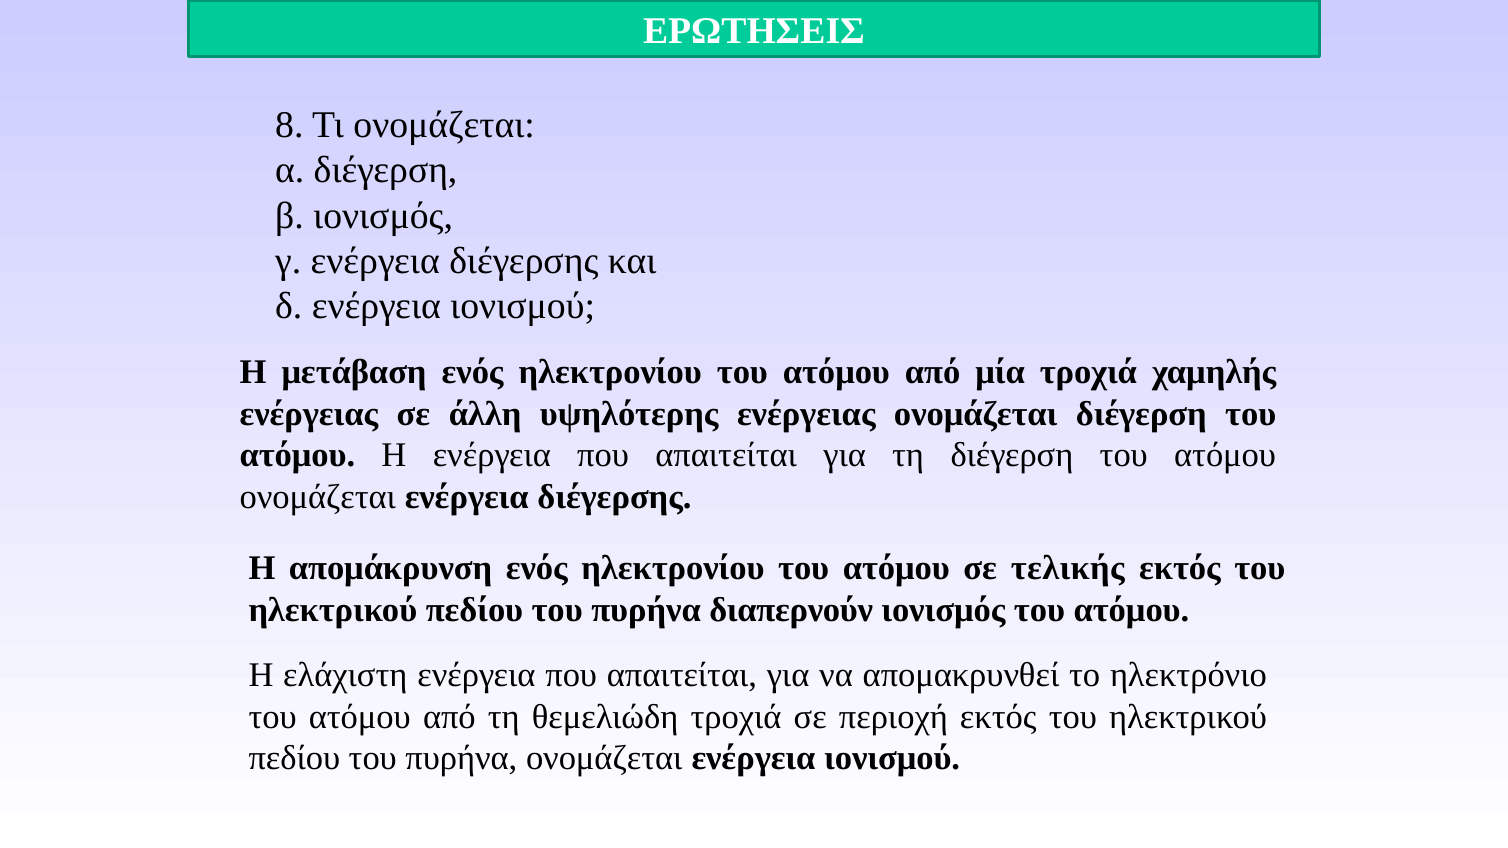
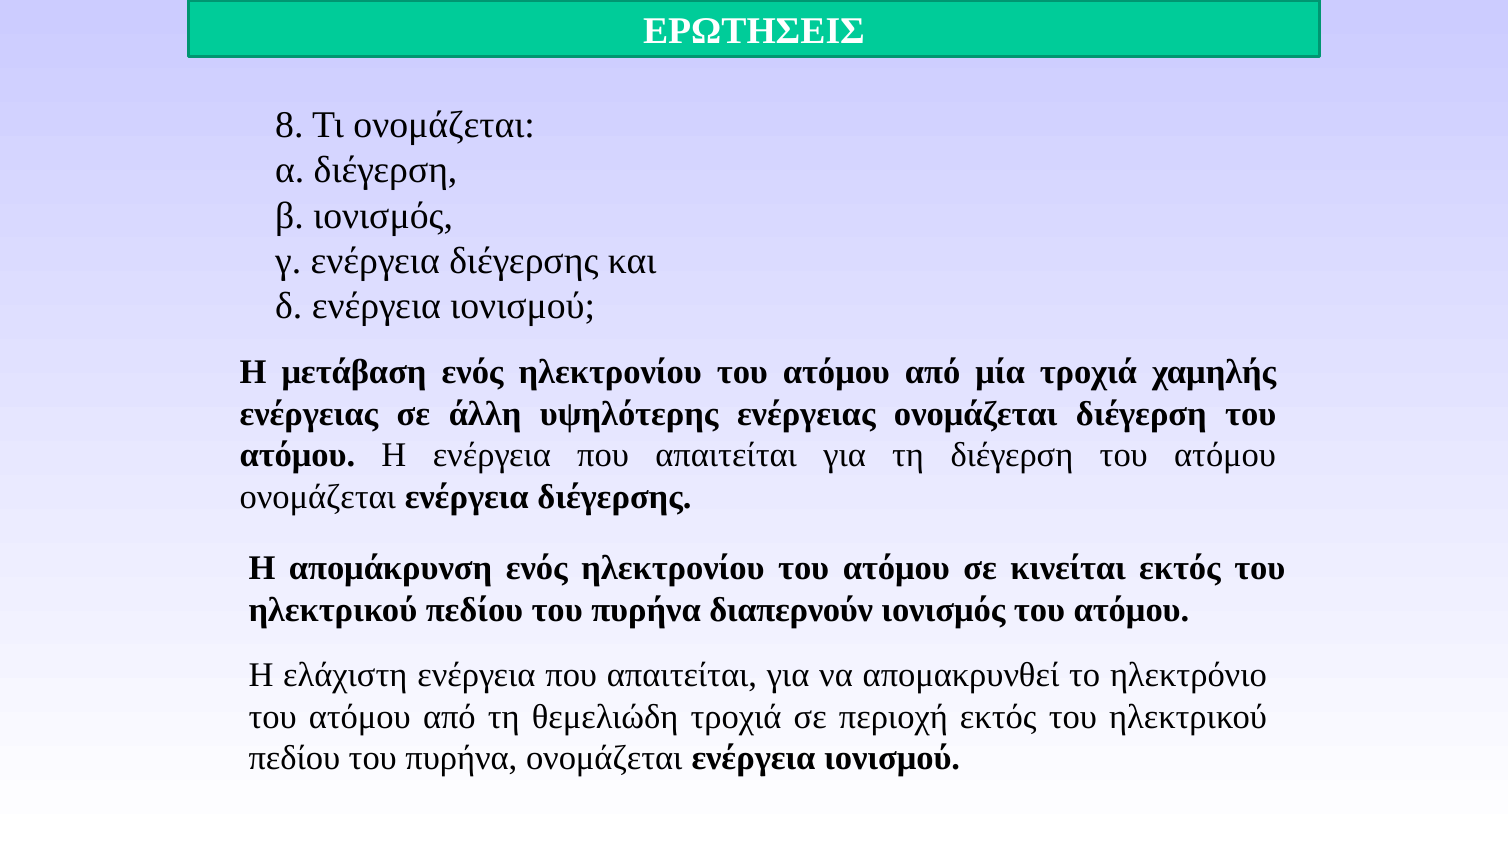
τελικής: τελικής -> κινείται
